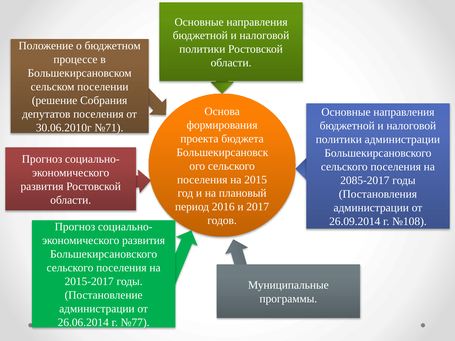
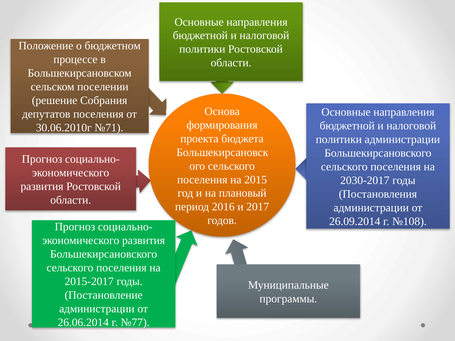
2085-2017: 2085-2017 -> 2030-2017
